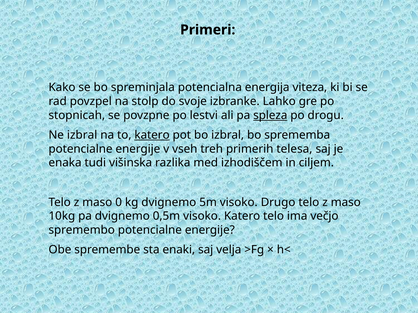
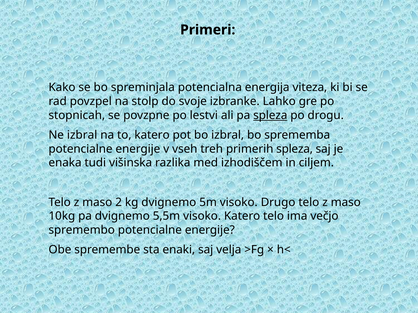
katero at (152, 135) underline: present -> none
primerih telesa: telesa -> spleza
0: 0 -> 2
0,5m: 0,5m -> 5,5m
